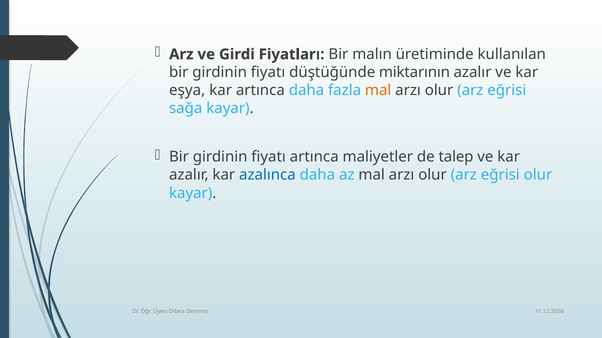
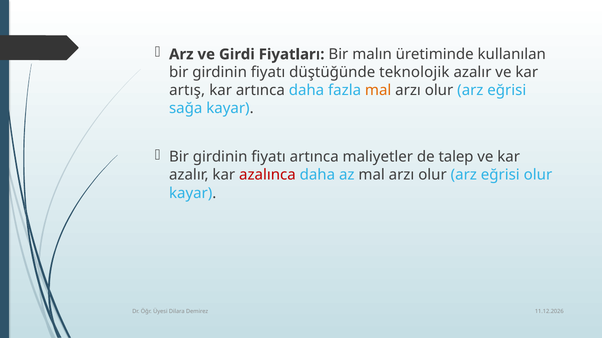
miktarının: miktarının -> teknolojik
eşya: eşya -> artış
azalınca colour: blue -> red
